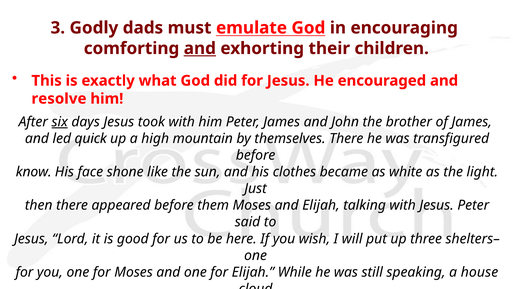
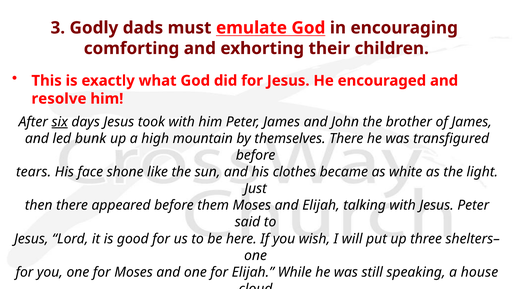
and at (200, 48) underline: present -> none
quick: quick -> bunk
know: know -> tears
